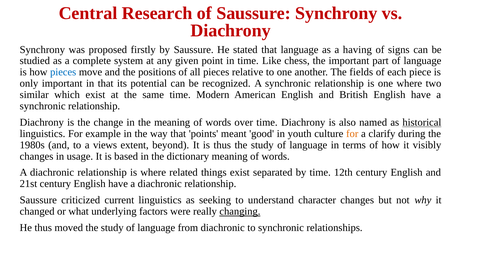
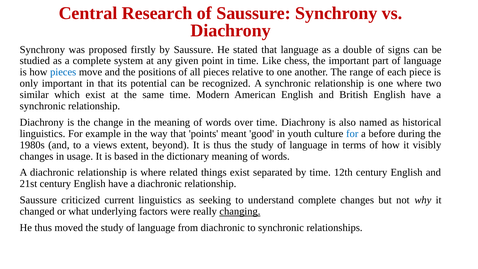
having: having -> double
fields: fields -> range
historical underline: present -> none
for at (352, 134) colour: orange -> blue
clarify: clarify -> before
understand character: character -> complete
